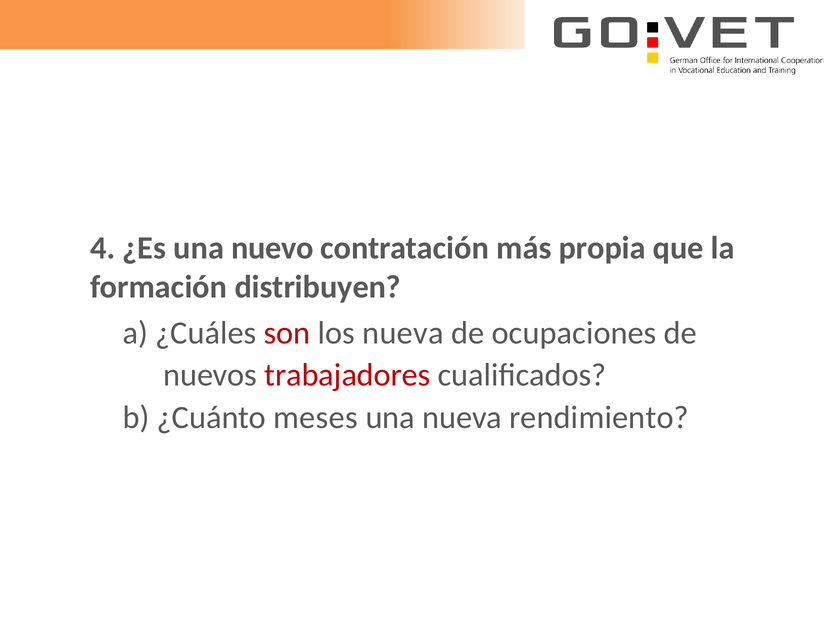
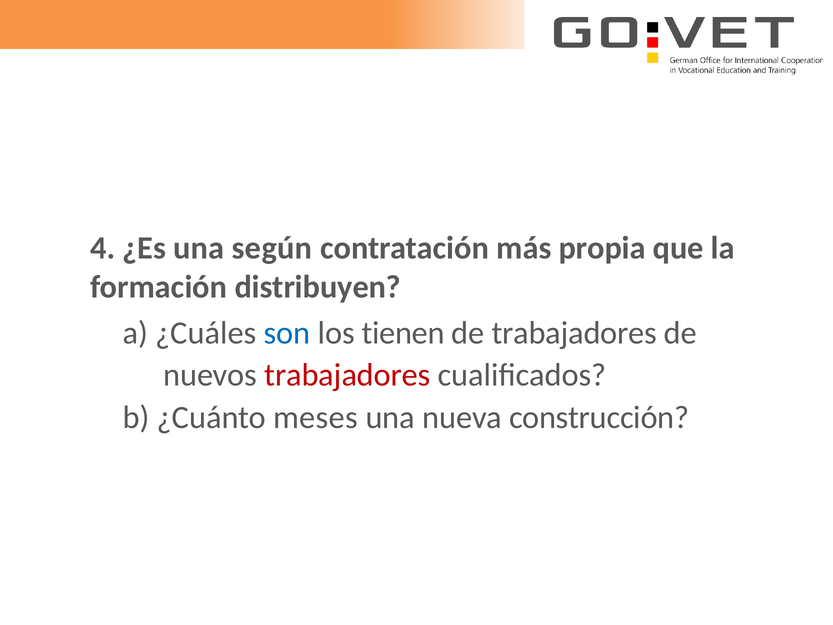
nuevo: nuevo -> según
son colour: red -> blue
los nueva: nueva -> tienen
de ocupaciones: ocupaciones -> trabajadores
rendimiento: rendimiento -> construcción
